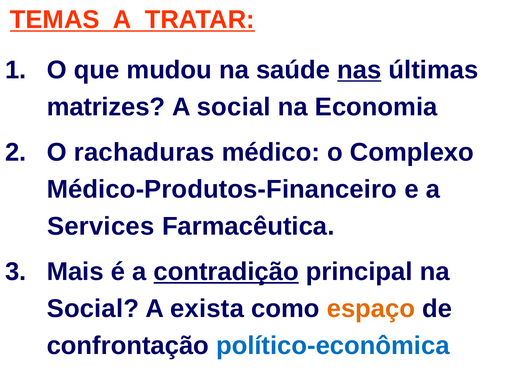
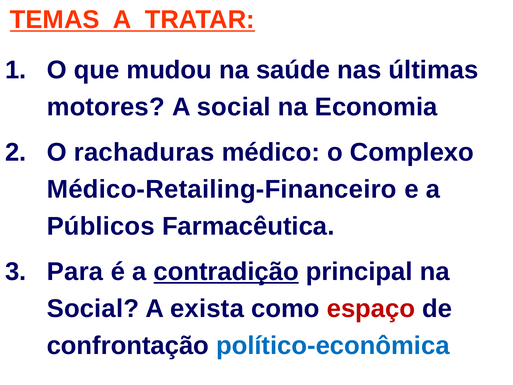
nas underline: present -> none
matrizes: matrizes -> motores
Médico-Produtos-Financeiro: Médico-Produtos-Financeiro -> Médico-Retailing-Financeiro
Services: Services -> Públicos
Mais: Mais -> Para
espaço colour: orange -> red
